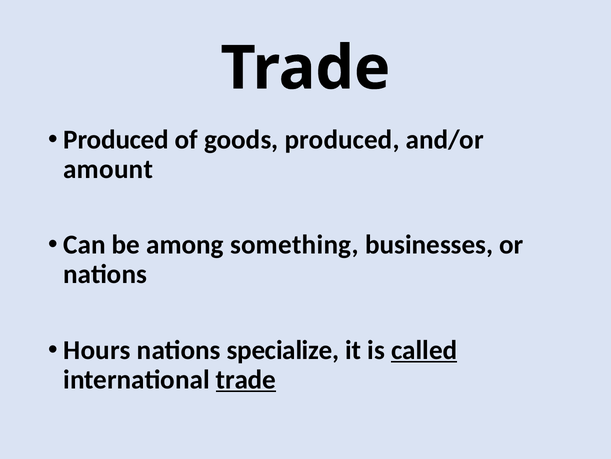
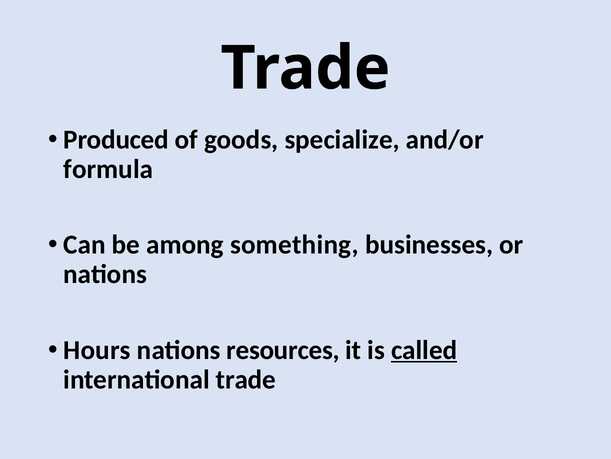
goods produced: produced -> specialize
amount: amount -> formula
specialize: specialize -> resources
trade at (246, 379) underline: present -> none
